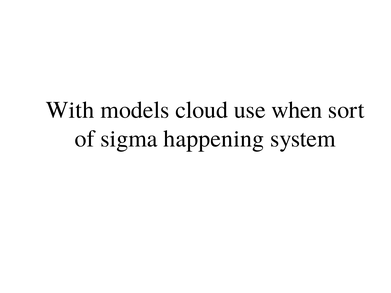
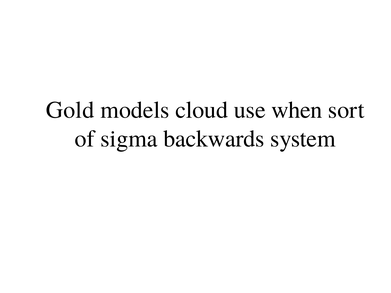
With: With -> Gold
happening: happening -> backwards
